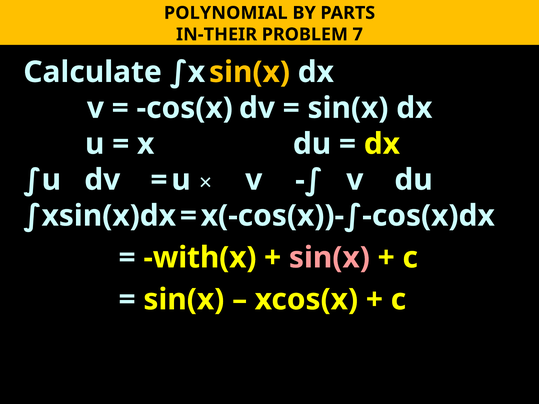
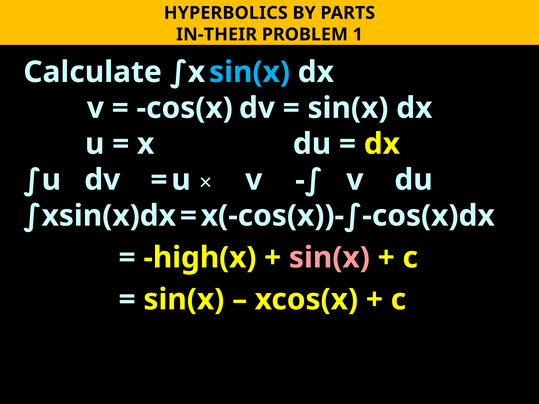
POLYNOMIAL: POLYNOMIAL -> HYPERBOLICS
7: 7 -> 1
sin(x at (250, 72) colour: yellow -> light blue
with(x: with(x -> high(x
